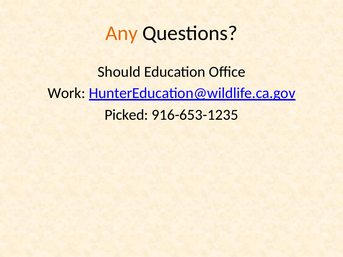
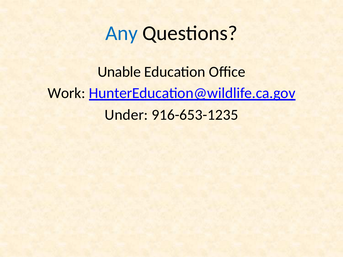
Any colour: orange -> blue
Should: Should -> Unable
Picked: Picked -> Under
